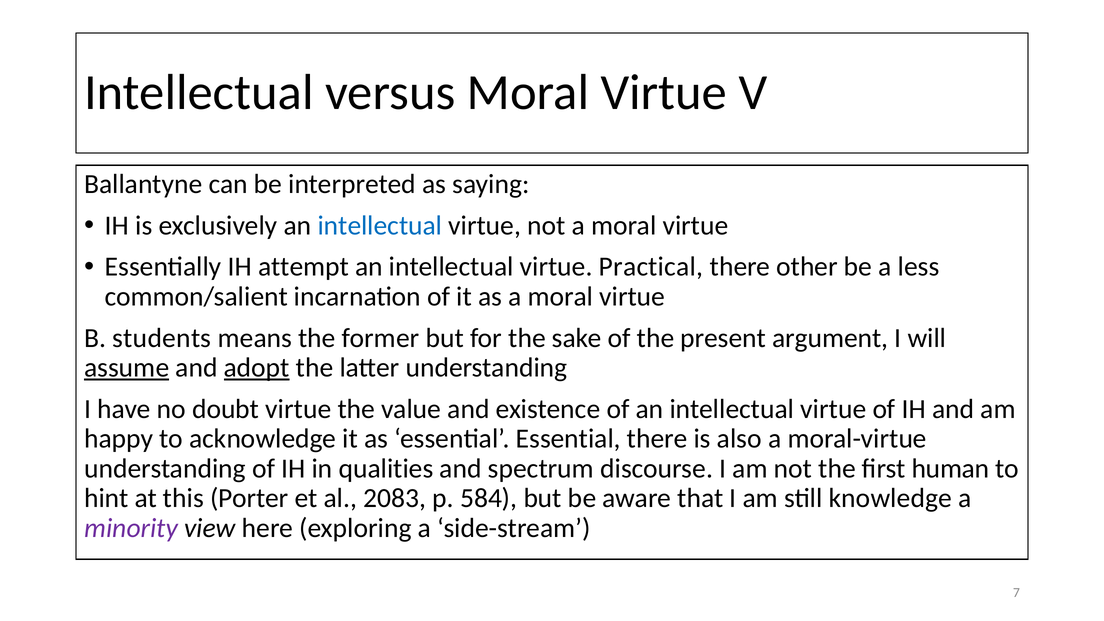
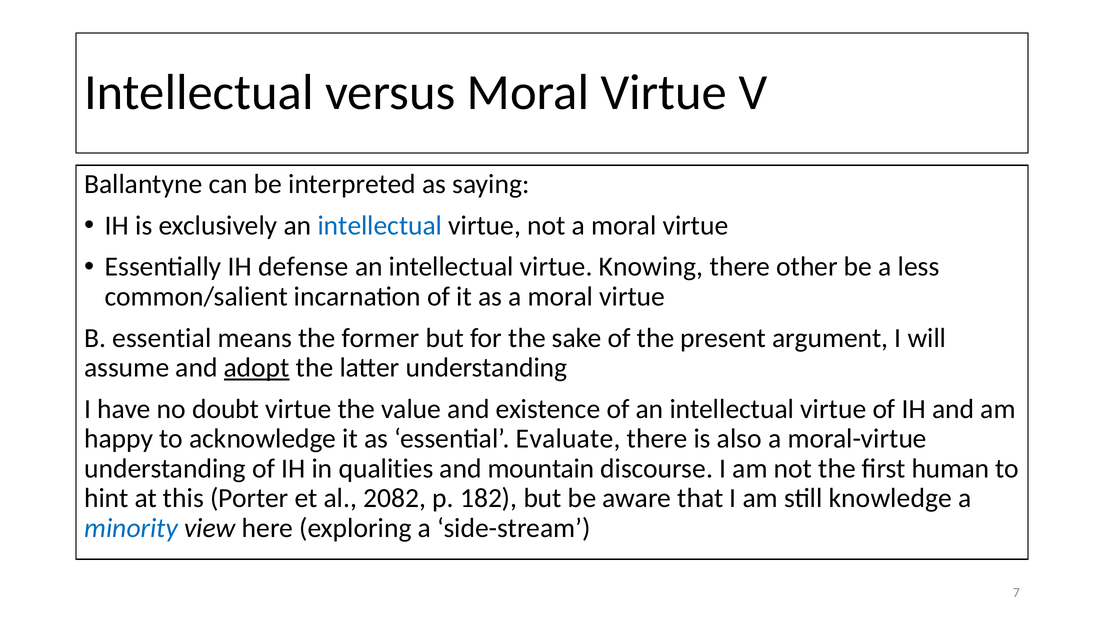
attempt: attempt -> defense
Practical: Practical -> Knowing
B students: students -> essential
assume underline: present -> none
essential Essential: Essential -> Evaluate
spectrum: spectrum -> mountain
2083: 2083 -> 2082
584: 584 -> 182
minority colour: purple -> blue
